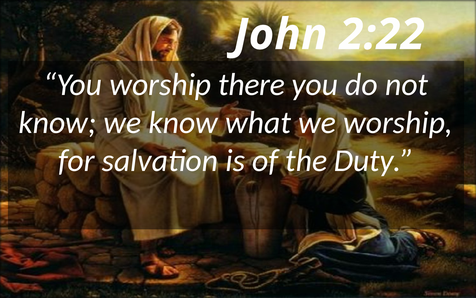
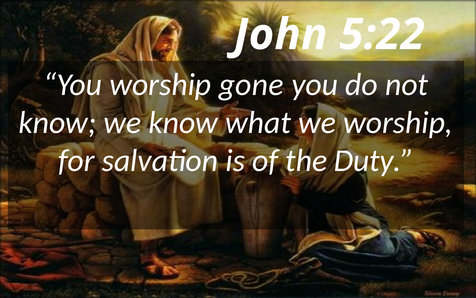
2:22: 2:22 -> 5:22
there: there -> gone
